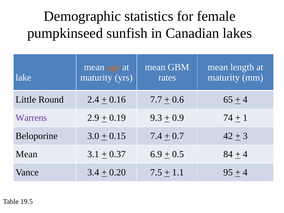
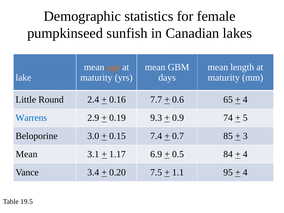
rates: rates -> days
Warrens colour: purple -> blue
1: 1 -> 5
42: 42 -> 85
0.37: 0.37 -> 1.17
